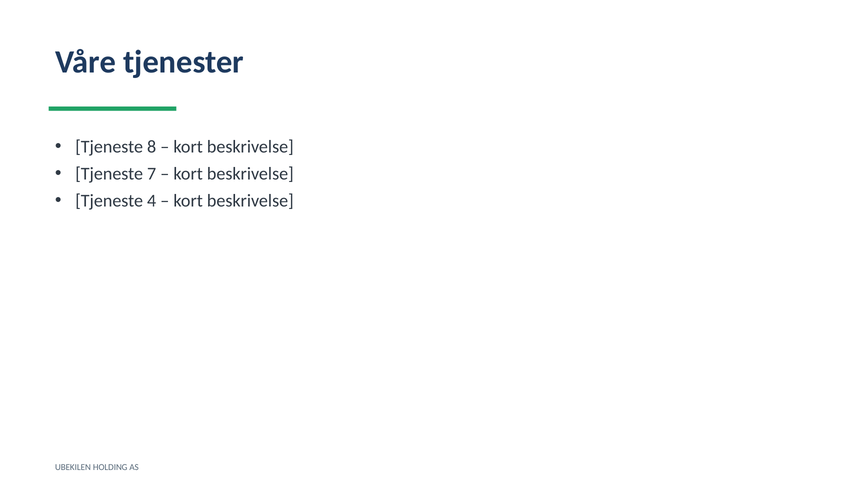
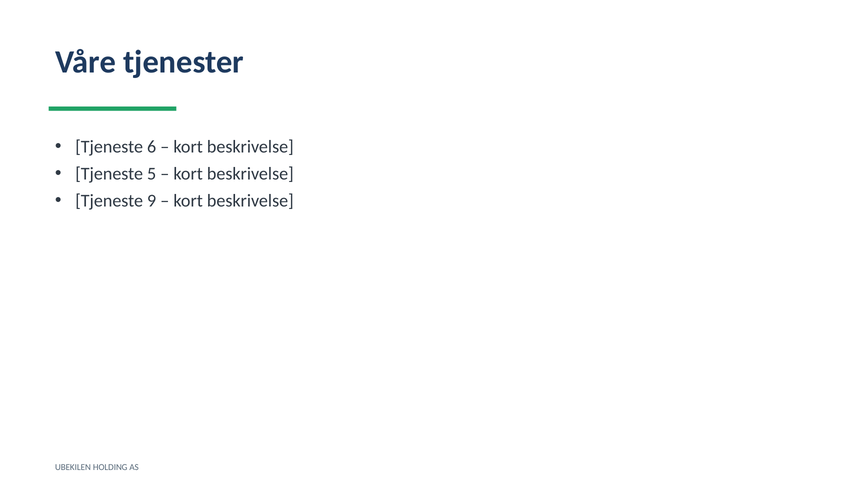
8: 8 -> 6
7: 7 -> 5
4: 4 -> 9
